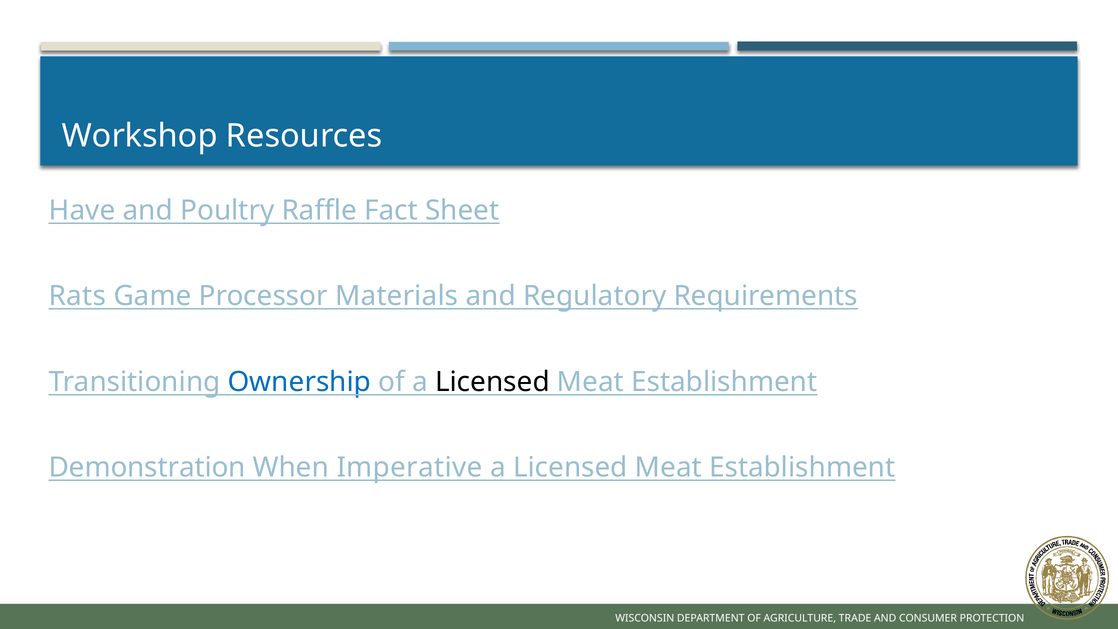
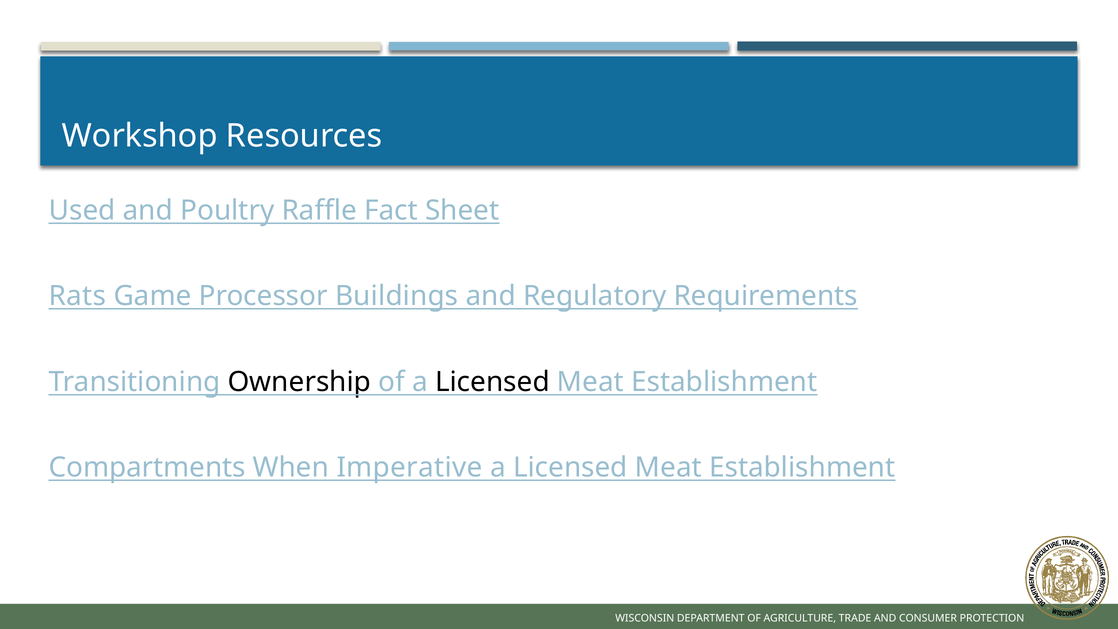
Have: Have -> Used
Materials: Materials -> Buildings
Ownership colour: blue -> black
Demonstration: Demonstration -> Compartments
